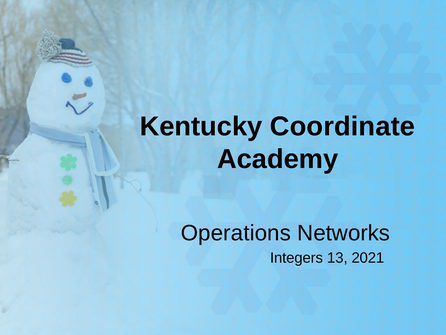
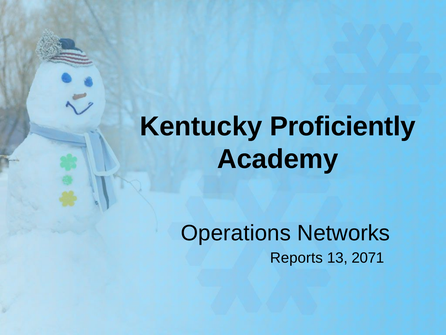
Coordinate: Coordinate -> Proficiently
Integers: Integers -> Reports
2021: 2021 -> 2071
